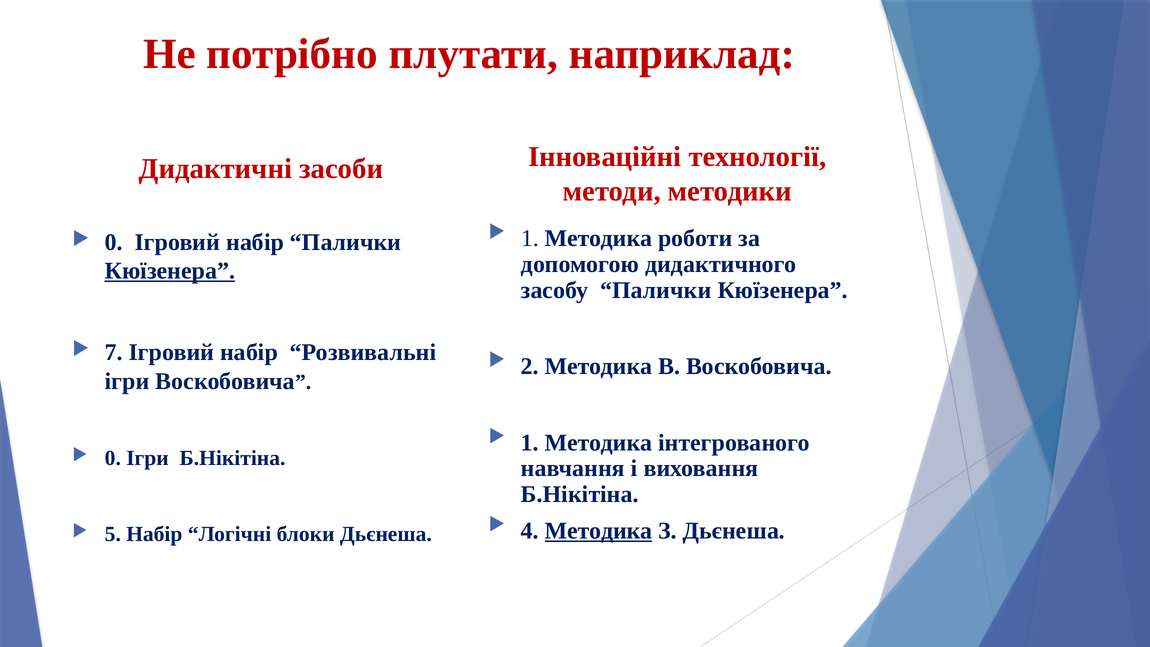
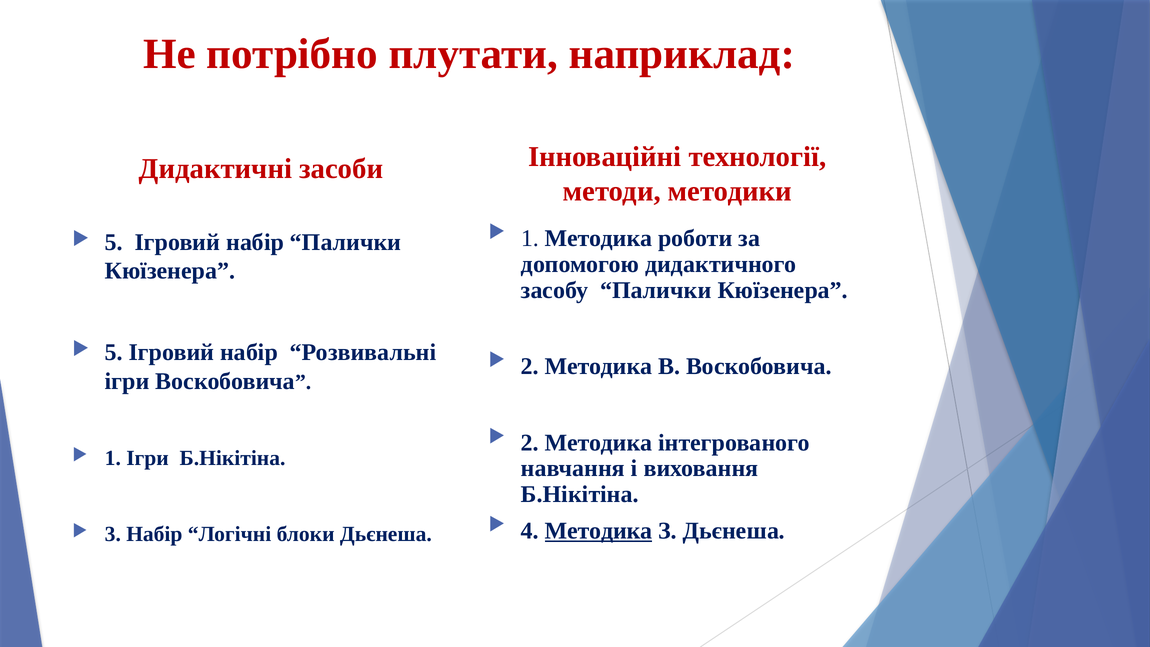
0 at (114, 242): 0 -> 5
Кюїзенера at (170, 271) underline: present -> none
7 at (114, 352): 7 -> 5
1 at (530, 443): 1 -> 2
0 at (113, 458): 0 -> 1
5: 5 -> 3
